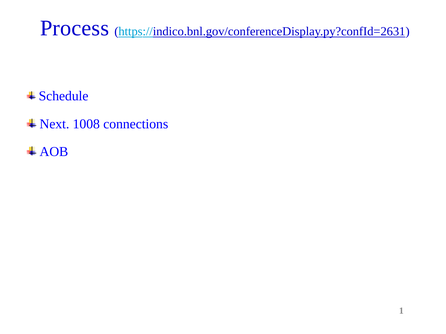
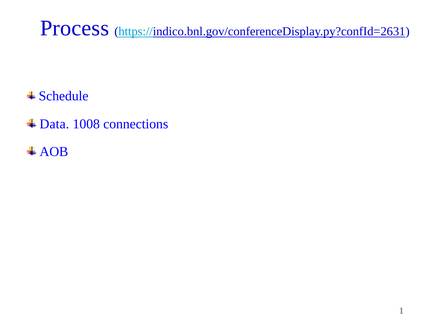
Next: Next -> Data
